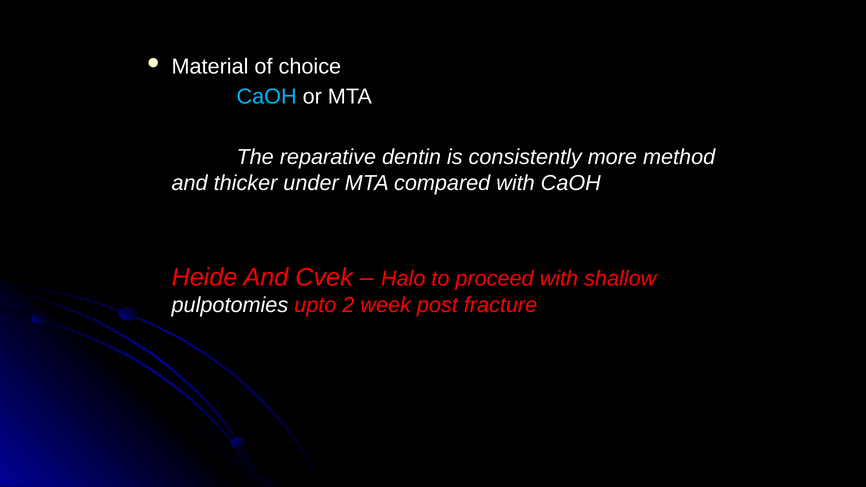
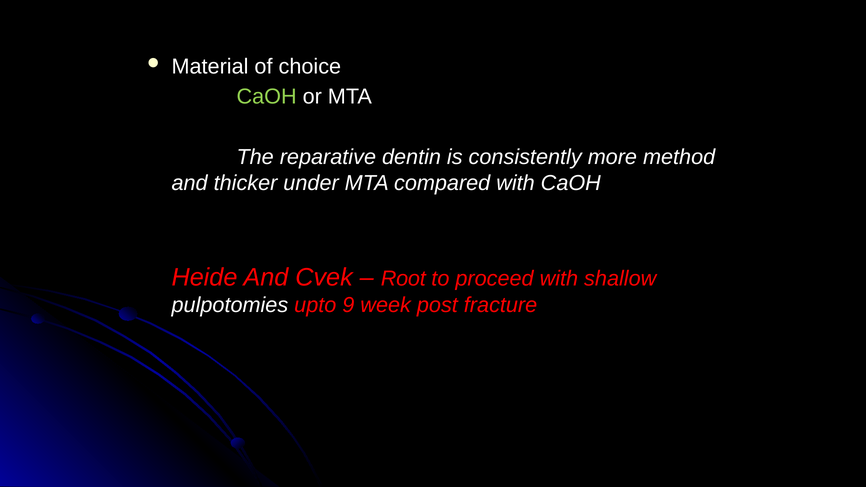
CaOH at (267, 97) colour: light blue -> light green
Halo: Halo -> Root
2: 2 -> 9
